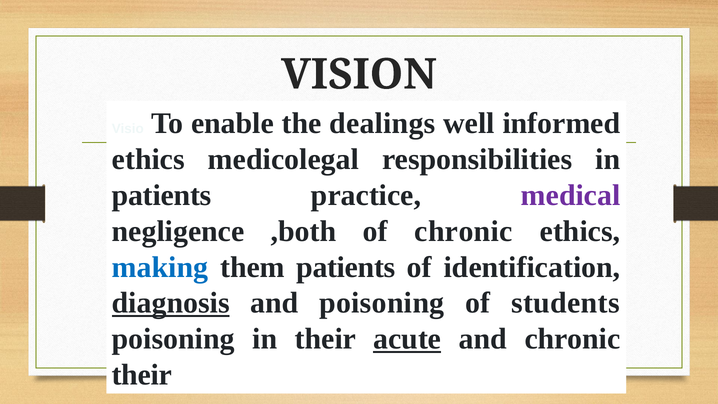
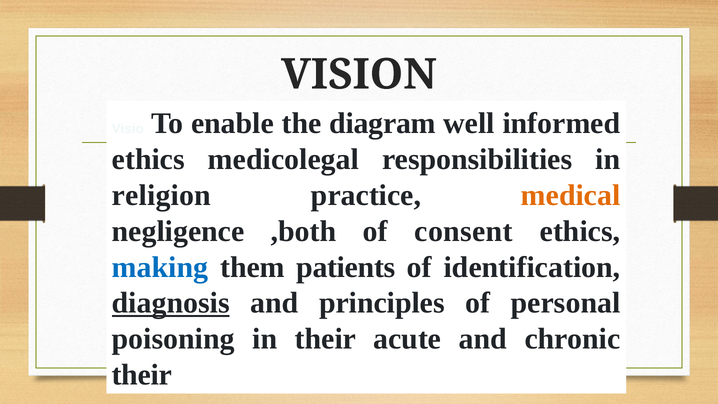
dealings: dealings -> diagram
patients at (162, 195): patients -> religion
medical colour: purple -> orange
of chronic: chronic -> consent
and poisoning: poisoning -> principles
students: students -> personal
acute underline: present -> none
